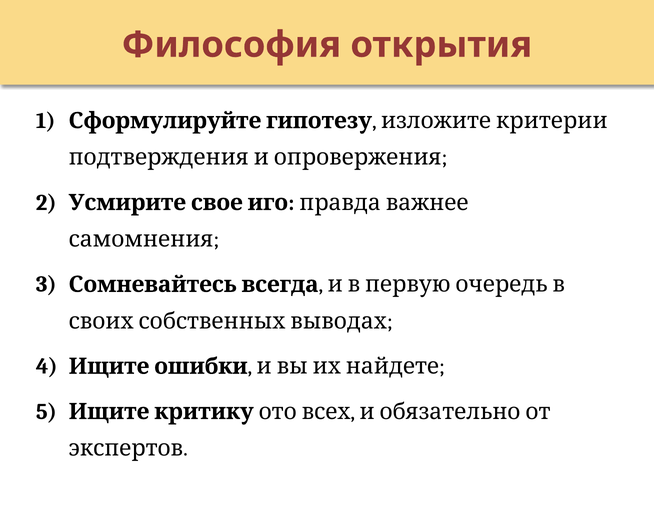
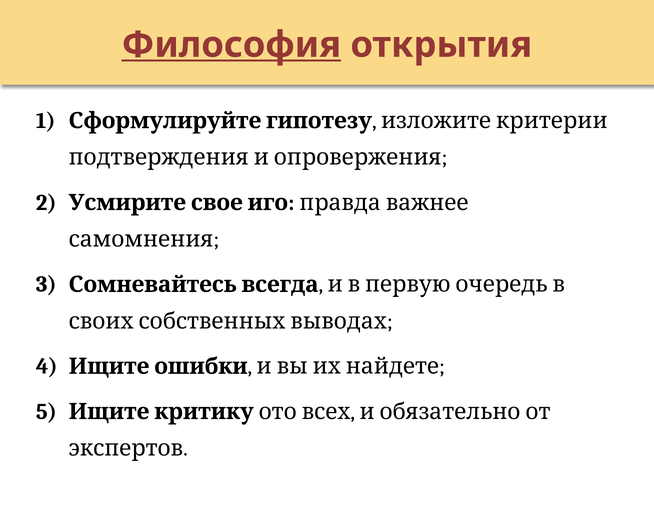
Философия underline: none -> present
